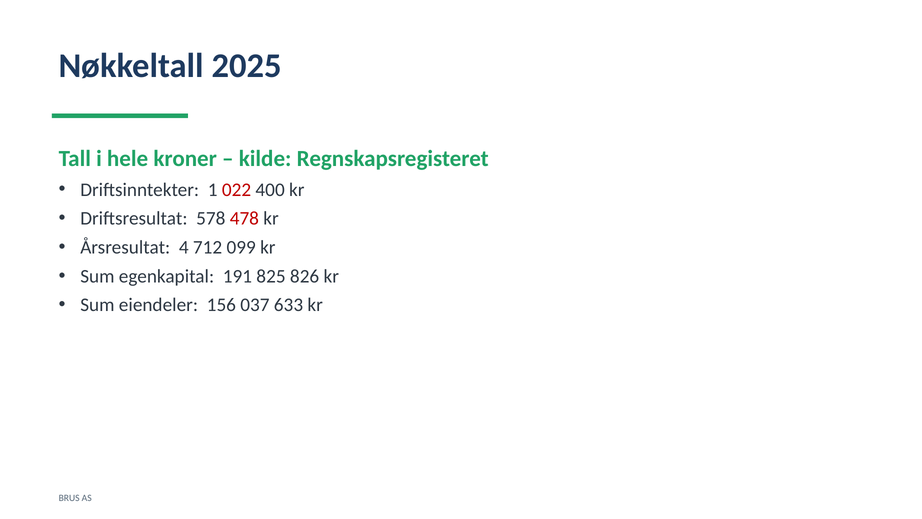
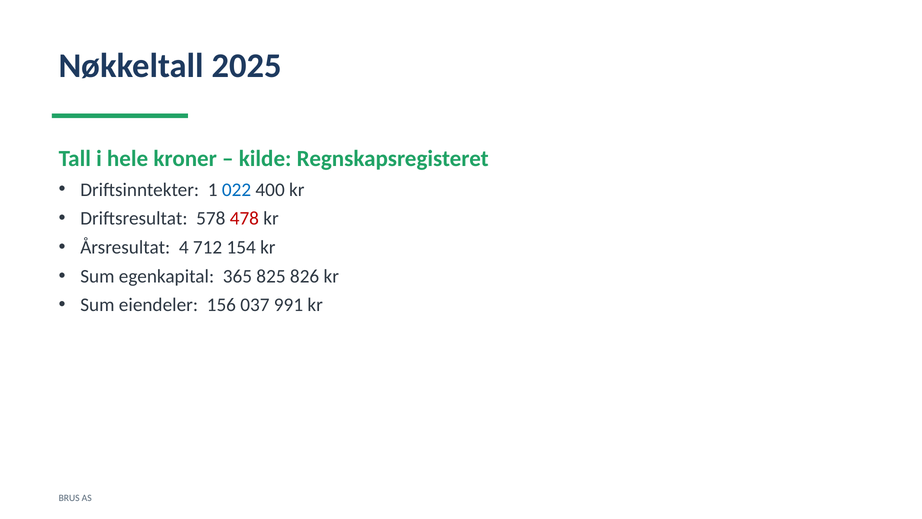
022 colour: red -> blue
099: 099 -> 154
191: 191 -> 365
633: 633 -> 991
